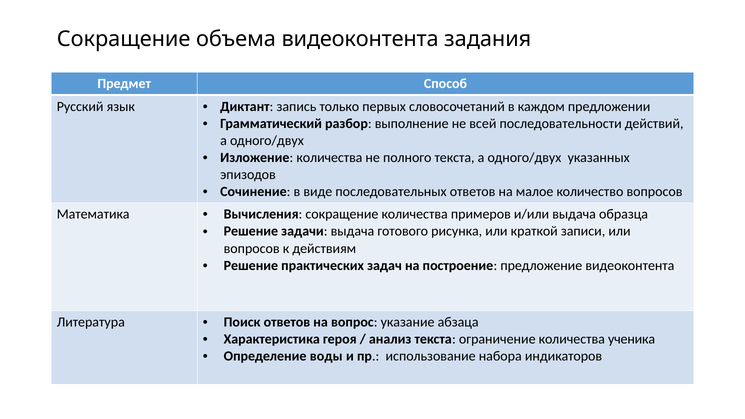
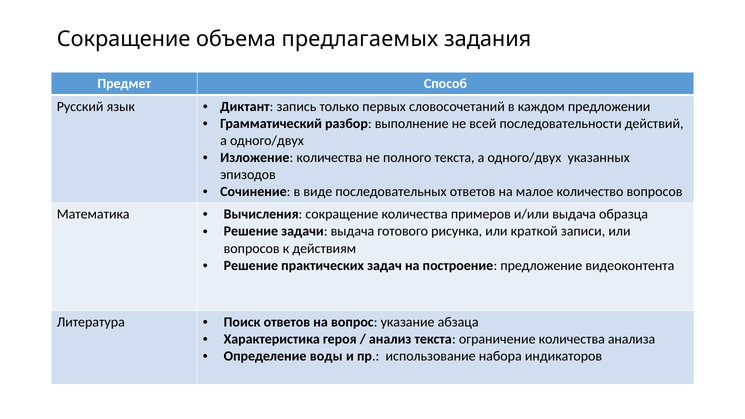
объема видеоконтента: видеоконтента -> предлагаемых
ученика: ученика -> анализа
